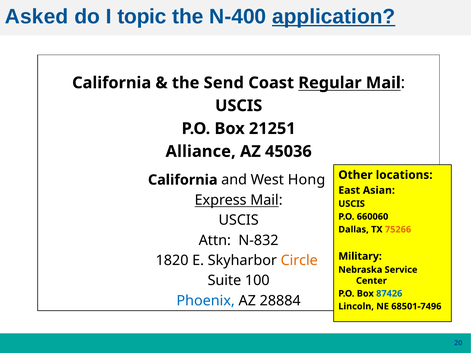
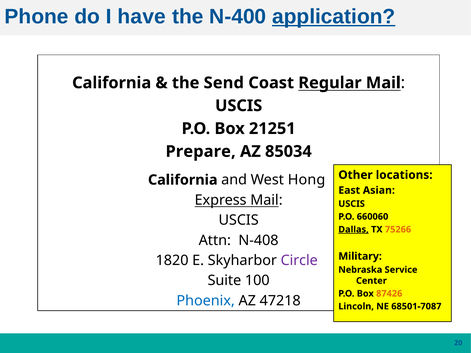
Asked: Asked -> Phone
topic: topic -> have
Alliance: Alliance -> Prepare
45036: 45036 -> 85034
Dallas underline: none -> present
N-832: N-832 -> N-408
Circle colour: orange -> purple
87426 colour: blue -> orange
28884: 28884 -> 47218
68501-7496: 68501-7496 -> 68501-7087
